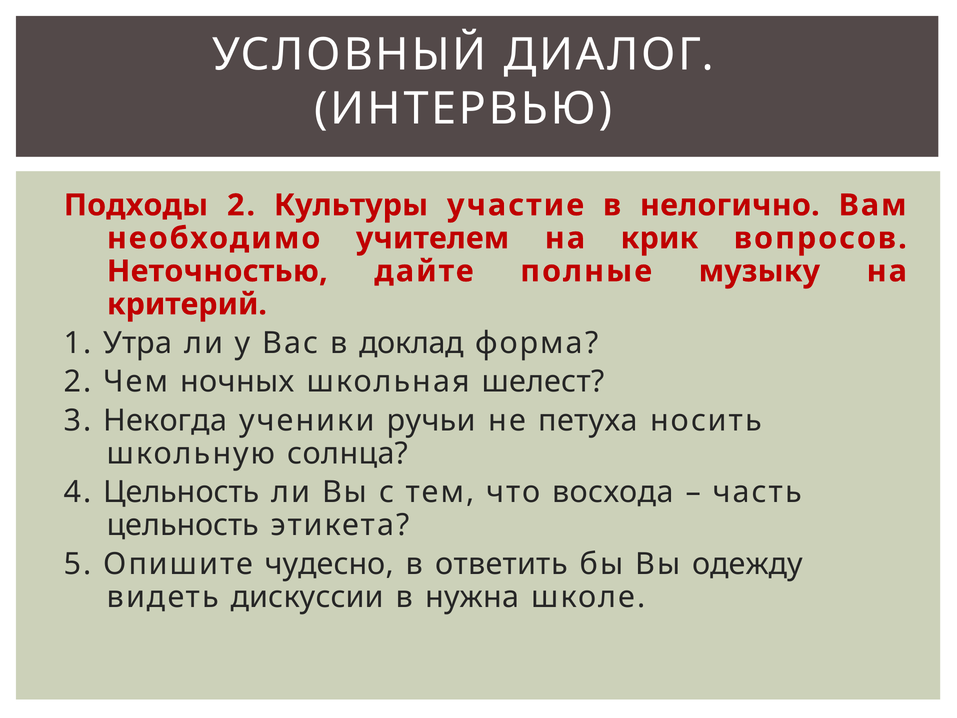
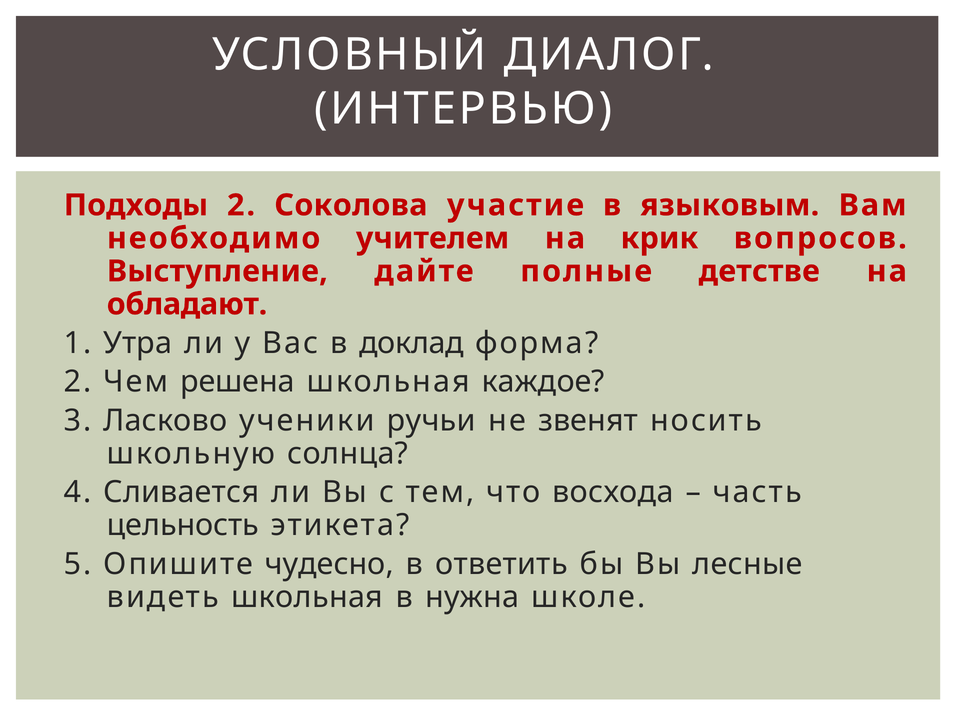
Культуры: Культуры -> Соколова
нелогично: нелогично -> языковым
Неточностью: Неточностью -> Выступление
музыку: музыку -> детстве
критерий: критерий -> обладают
ночных: ночных -> решена
шелест: шелест -> каждое
Некогда: Некогда -> Ласково
петуха: петуха -> звенят
4 Цельность: Цельность -> Сливается
одежду: одежду -> лесные
видеть дискуссии: дискуссии -> школьная
